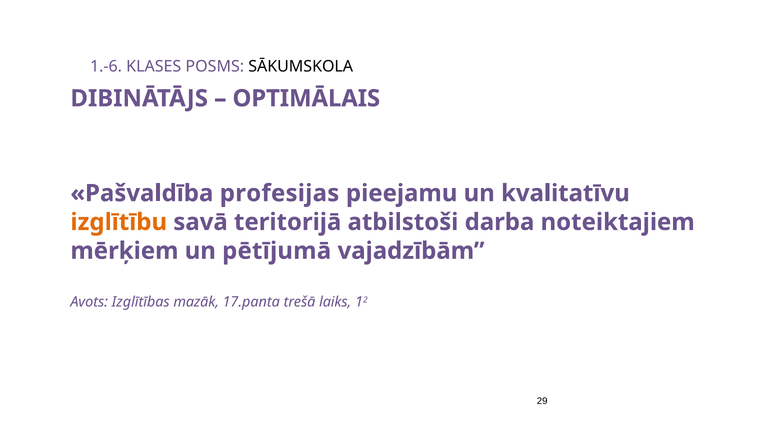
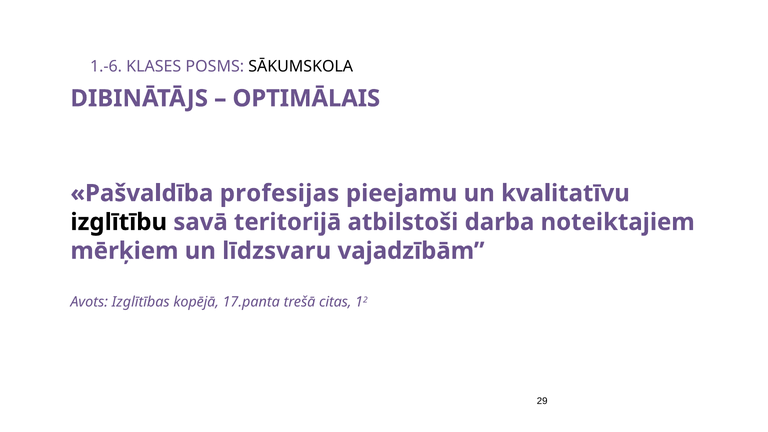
izglītību colour: orange -> black
pētījumā: pētījumā -> līdzsvaru
mazāk: mazāk -> kopējā
laiks: laiks -> citas
